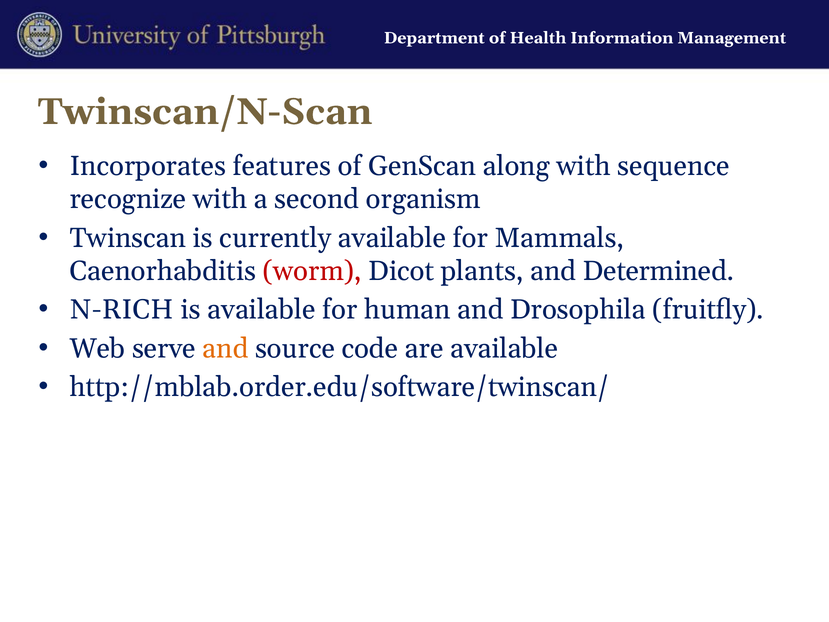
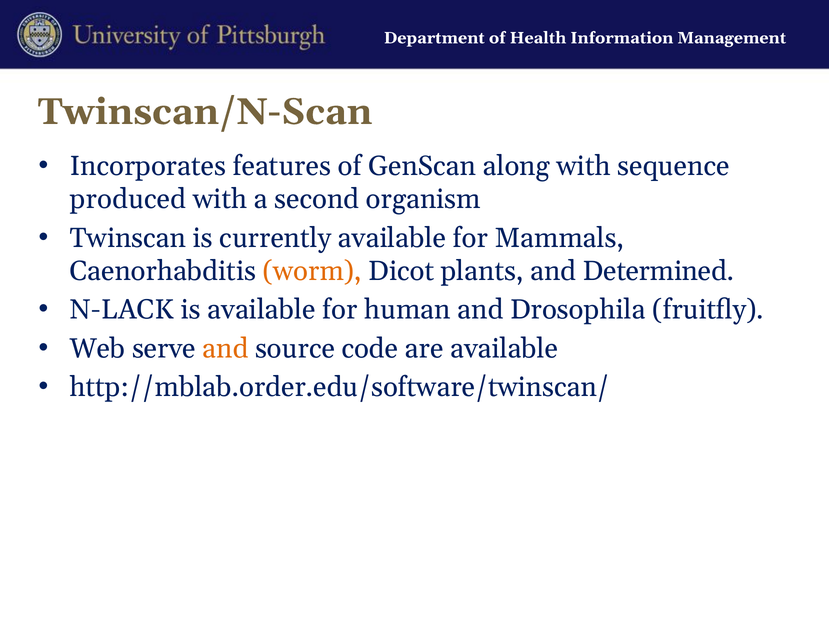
recognize: recognize -> produced
worm colour: red -> orange
N-RICH: N-RICH -> N-LACK
